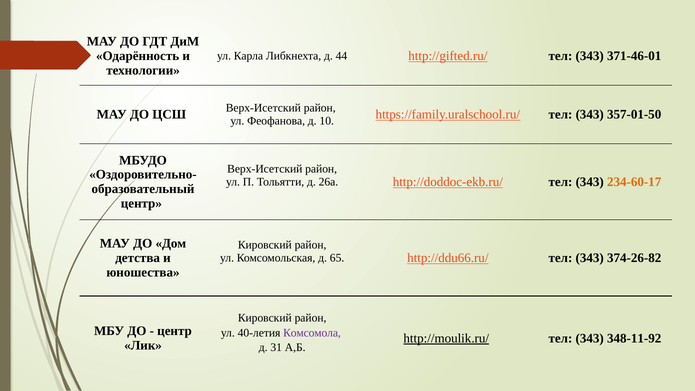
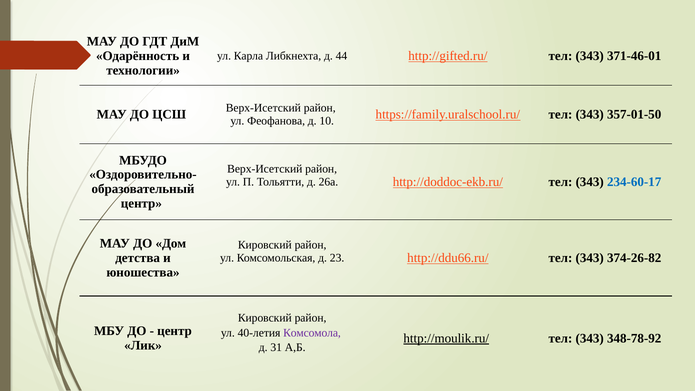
234-60-17 colour: orange -> blue
65: 65 -> 23
348-11-92: 348-11-92 -> 348-78-92
